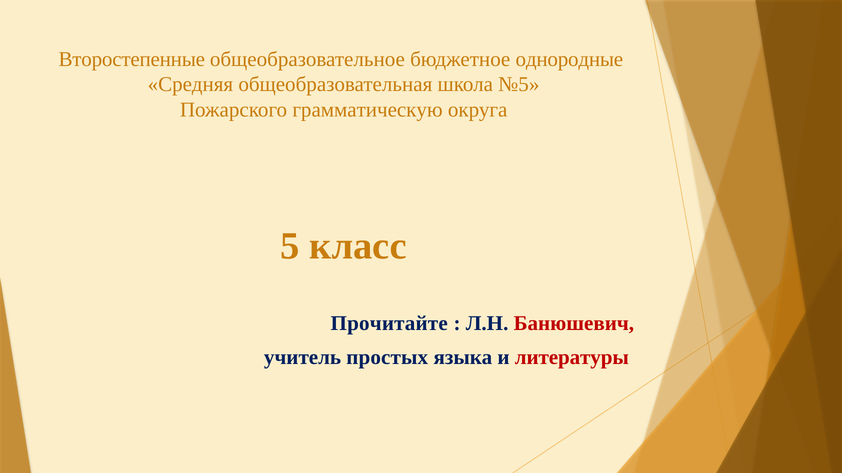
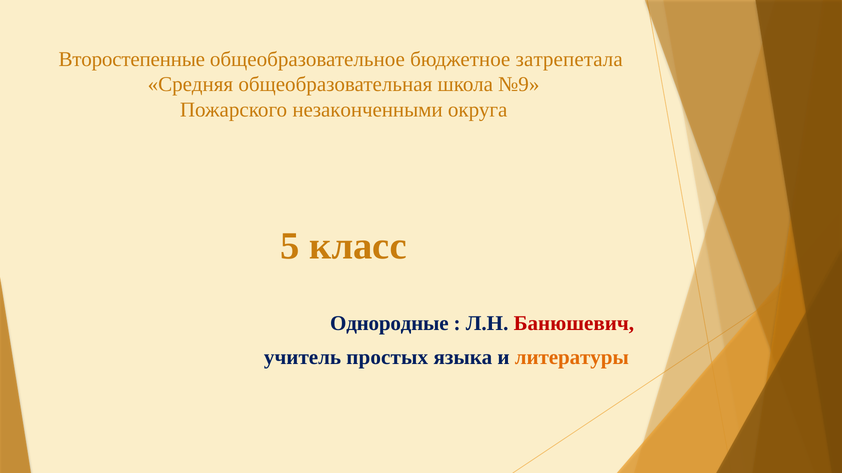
однородные: однородные -> затрепетала
№5: №5 -> №9
грамматическую: грамматическую -> незаконченными
Прочитайте: Прочитайте -> Однородные
литературы colour: red -> orange
